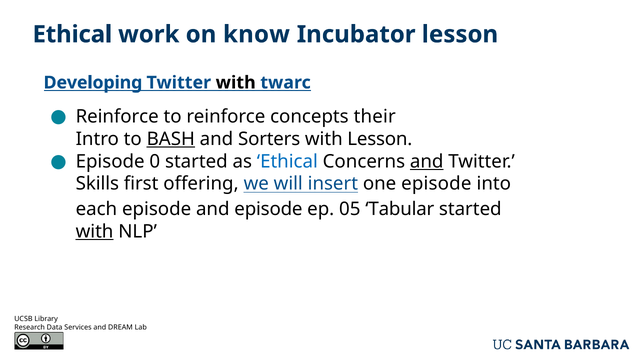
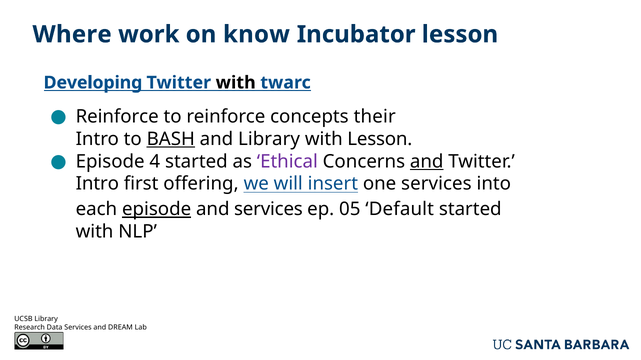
Ethical at (72, 34): Ethical -> Where
and Sorters: Sorters -> Library
0: 0 -> 4
Ethical at (287, 162) colour: blue -> purple
Skills at (97, 184): Skills -> Intro
one episode: episode -> services
episode at (157, 209) underline: none -> present
and episode: episode -> services
Tabular: Tabular -> Default
with at (95, 232) underline: present -> none
